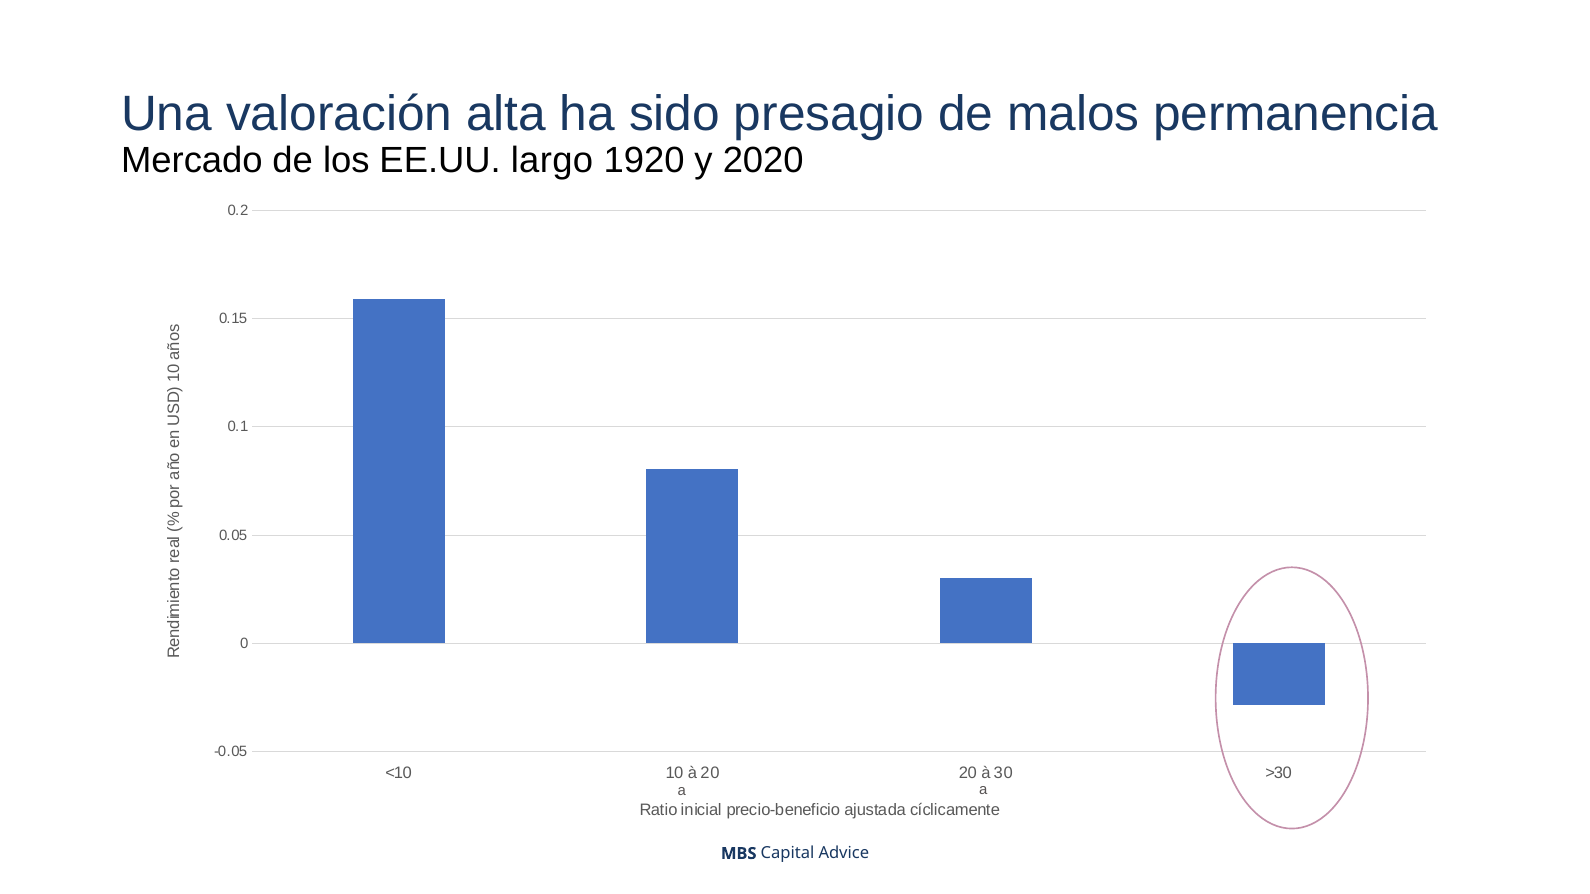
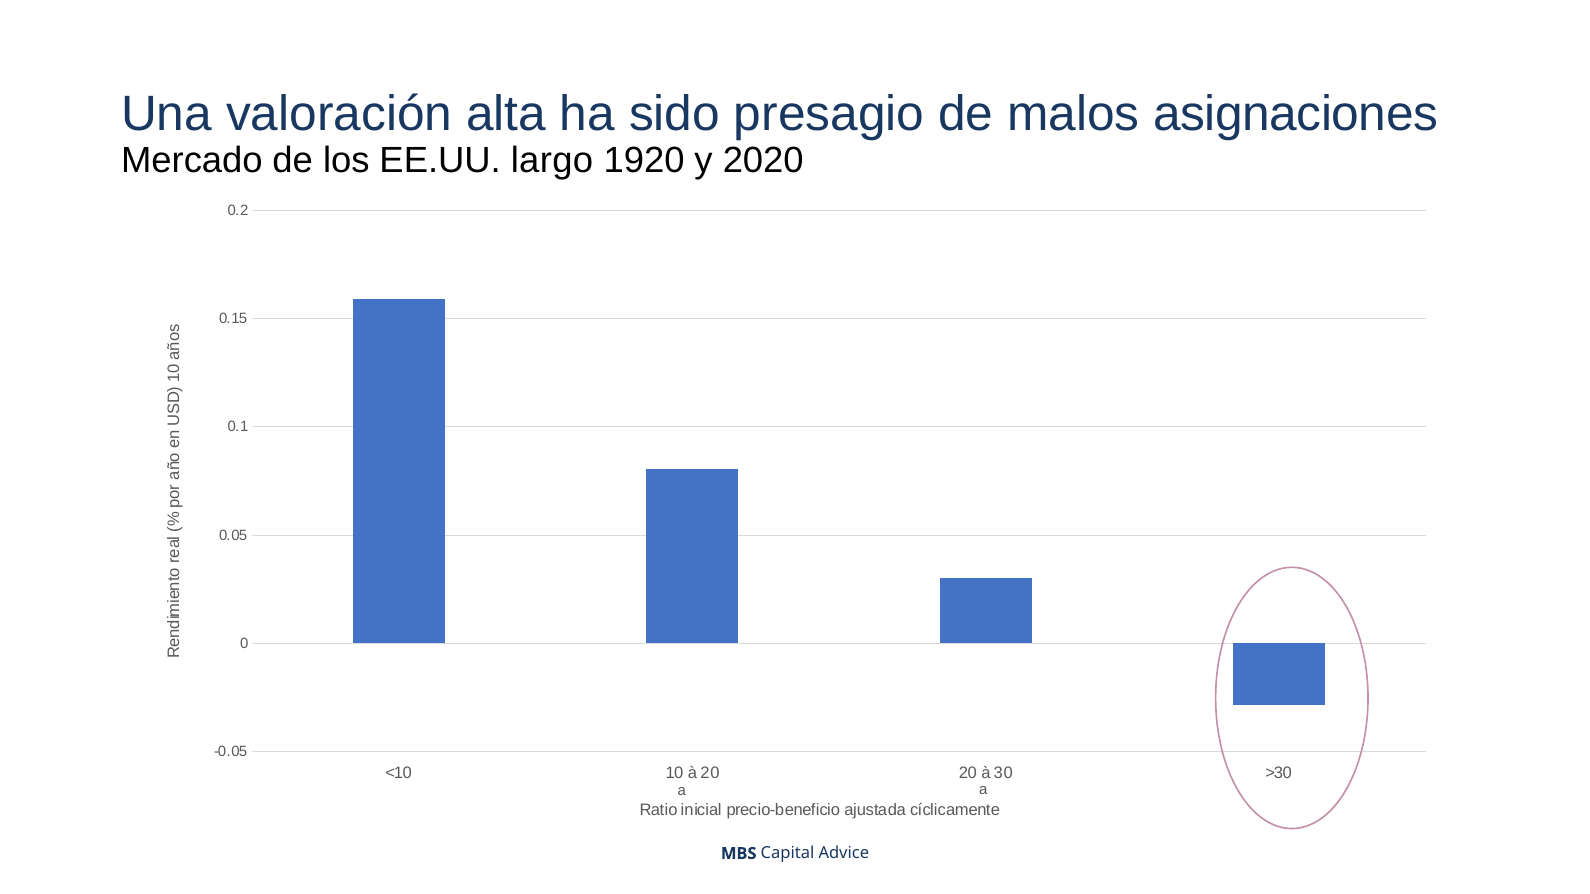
permanencia: permanencia -> asignaciones
